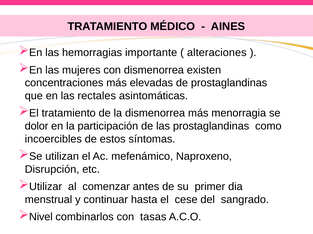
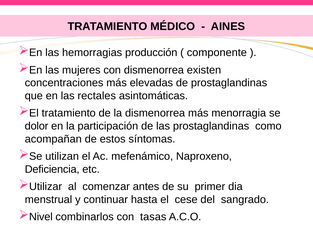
importante: importante -> producción
alteraciones: alteraciones -> componente
incoercibles: incoercibles -> acompañan
Disrupción: Disrupción -> Deficiencia
